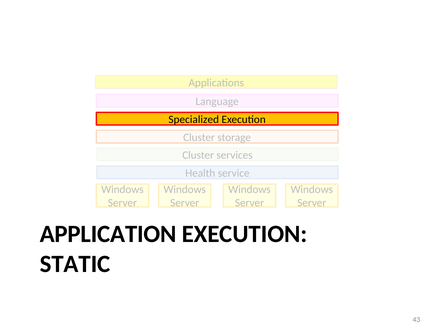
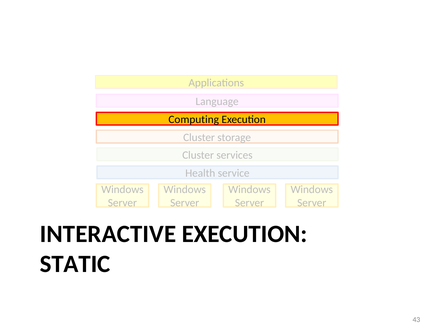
Specialized: Specialized -> Computing
APPLICATION: APPLICATION -> INTERACTIVE
